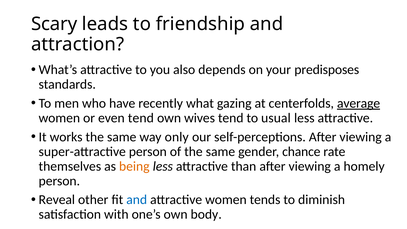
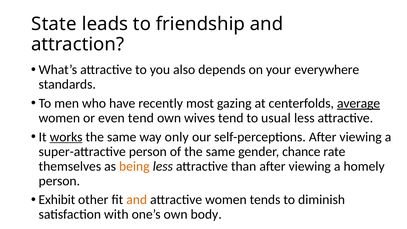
Scary: Scary -> State
predisposes: predisposes -> everywhere
what: what -> most
works underline: none -> present
Reveal: Reveal -> Exhibit
and at (137, 200) colour: blue -> orange
